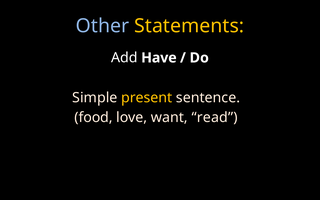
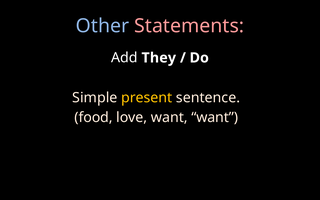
Statements colour: yellow -> pink
Have: Have -> They
want read: read -> want
